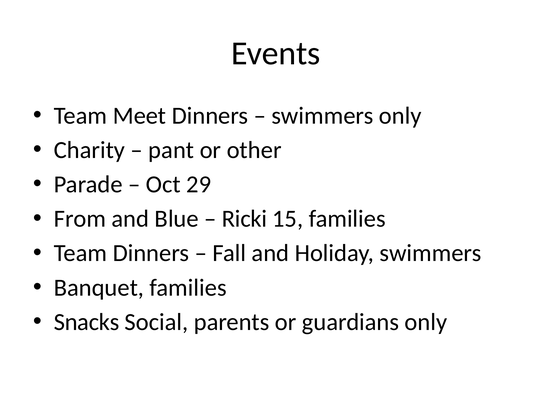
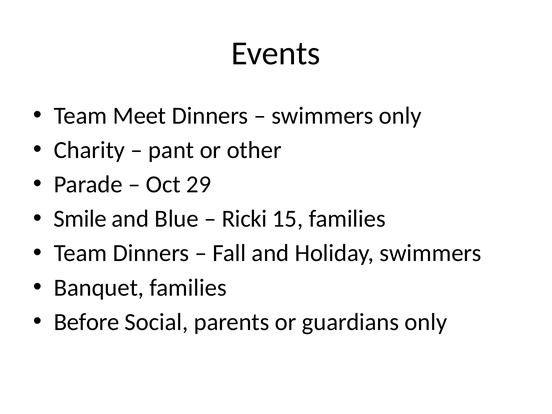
From: From -> Smile
Snacks: Snacks -> Before
